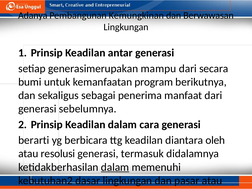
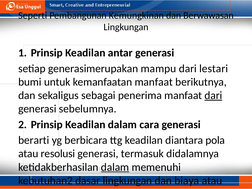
Adanya: Adanya -> Seperti
secara: secara -> lestari
kemanfaatan program: program -> manfaat
dari at (213, 95) underline: none -> present
oleh: oleh -> pola
pasar: pasar -> biaya
